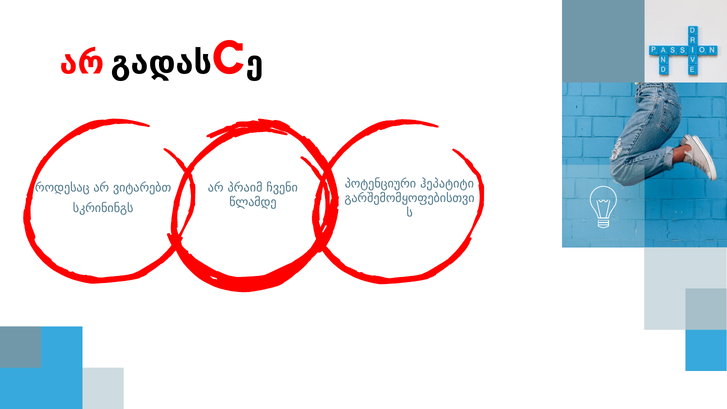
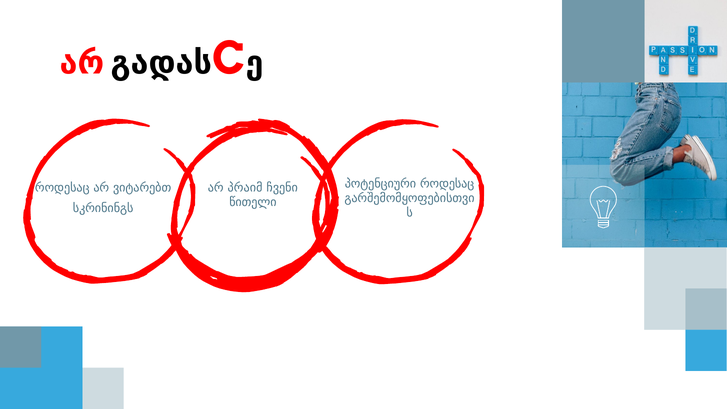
პოტენციური ჰეპატიტი: ჰეპატიტი -> როდესაც
წლამდე: წლამდე -> წითელი
